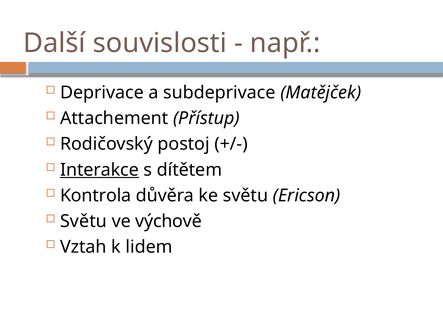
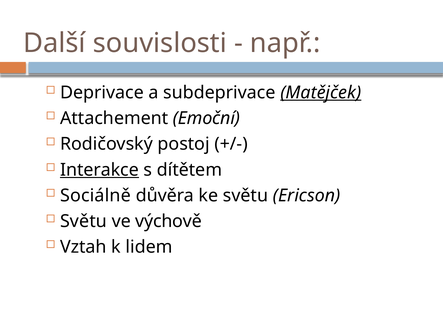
Matějček underline: none -> present
Přístup: Přístup -> Emoční
Kontrola: Kontrola -> Sociálně
